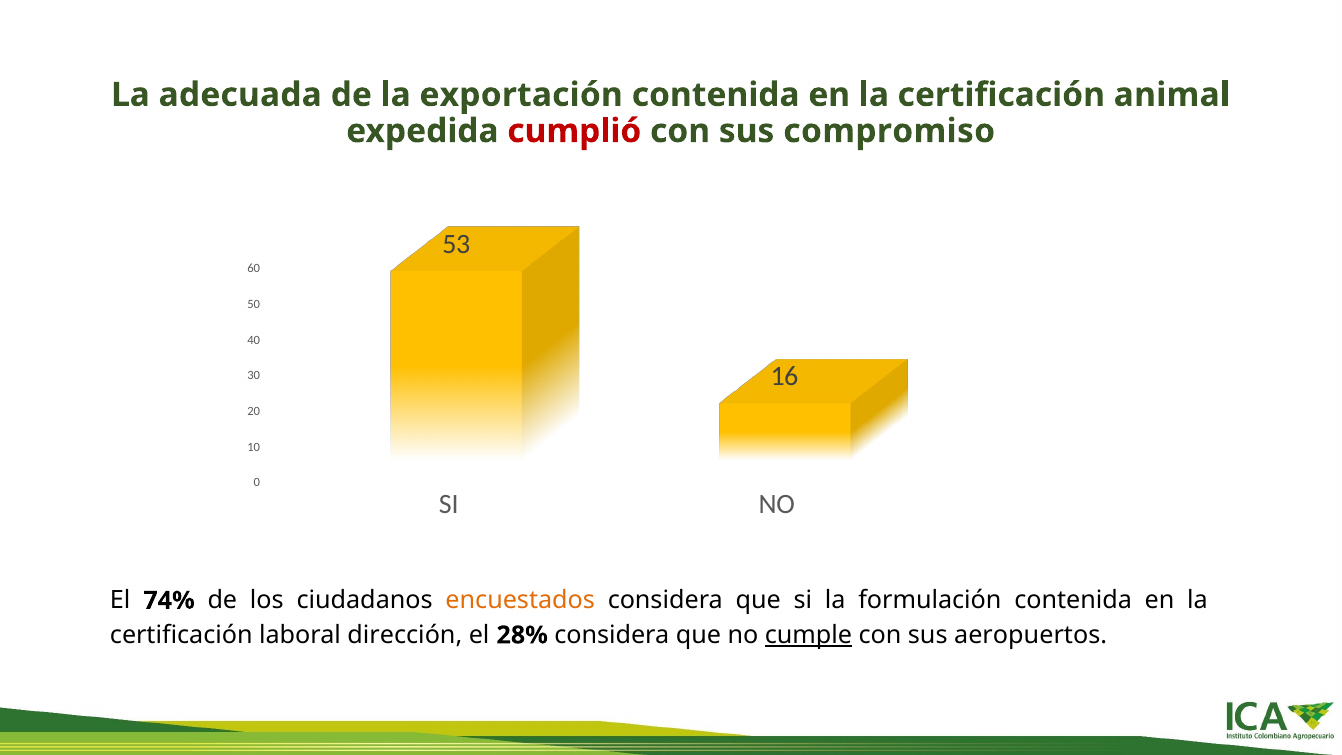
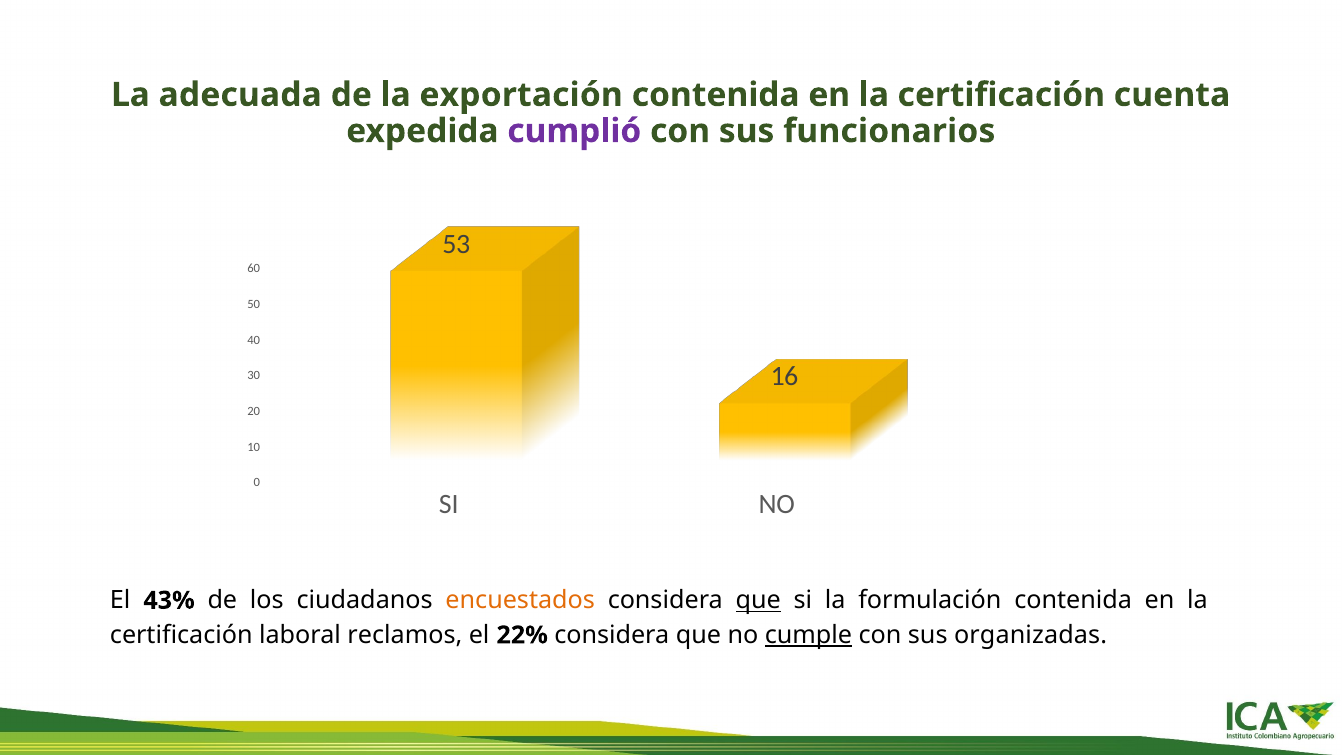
animal: animal -> cuenta
cumplió colour: red -> purple
compromiso: compromiso -> funcionarios
74%: 74% -> 43%
que at (758, 600) underline: none -> present
dirección: dirección -> reclamos
28%: 28% -> 22%
aeropuertos: aeropuertos -> organizadas
